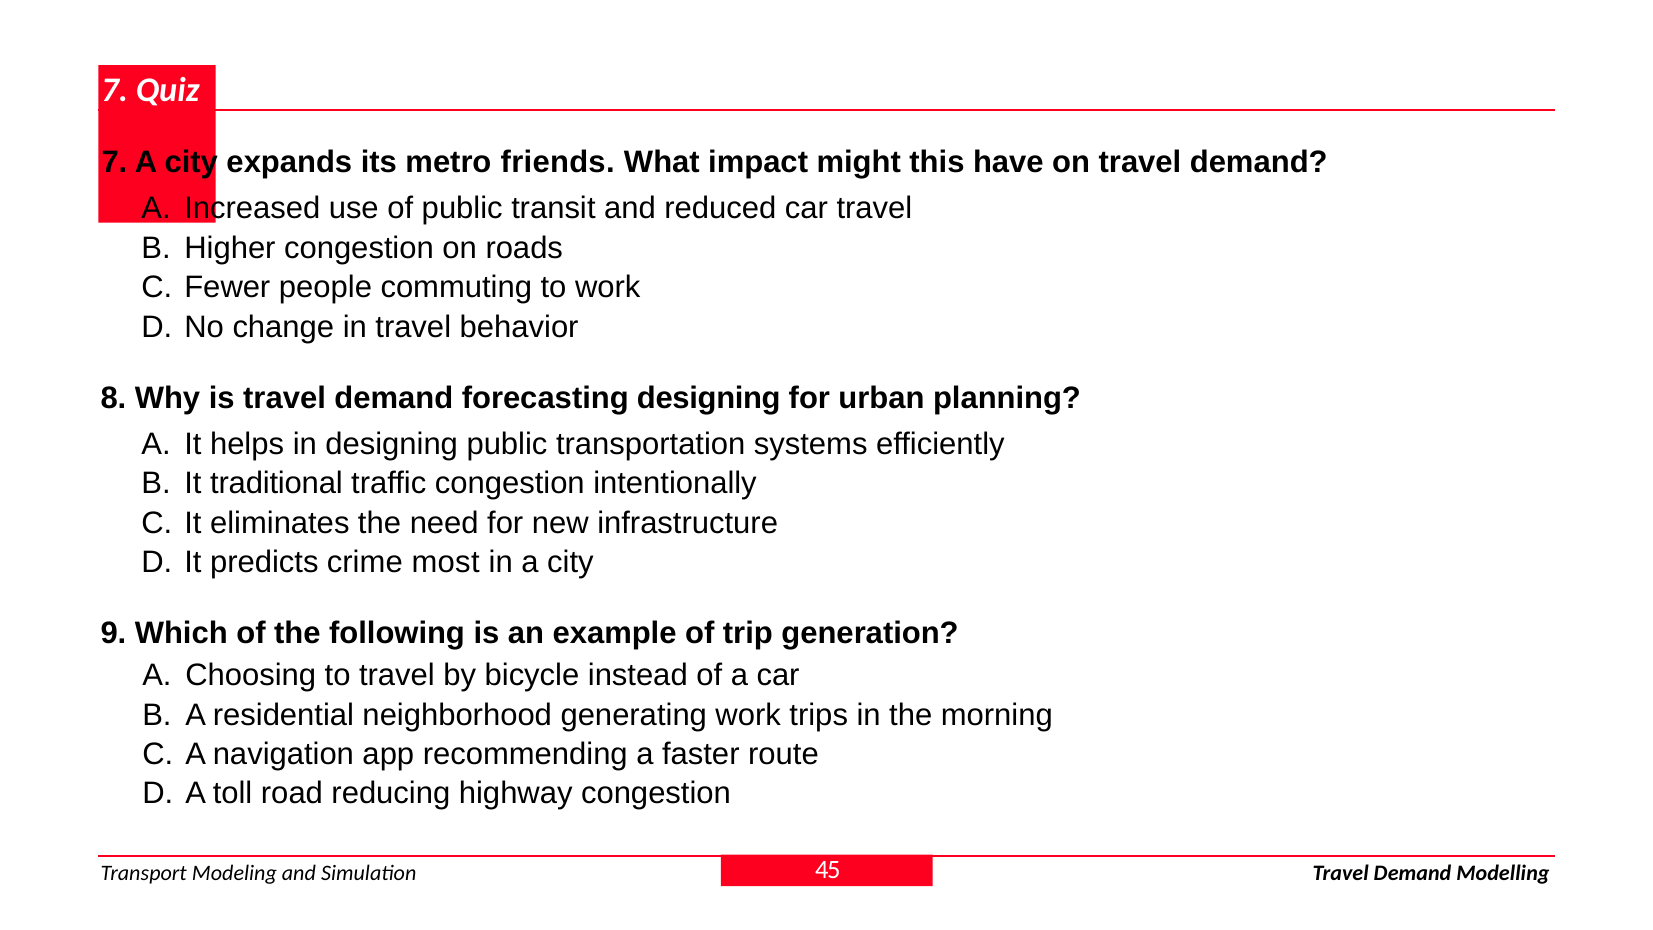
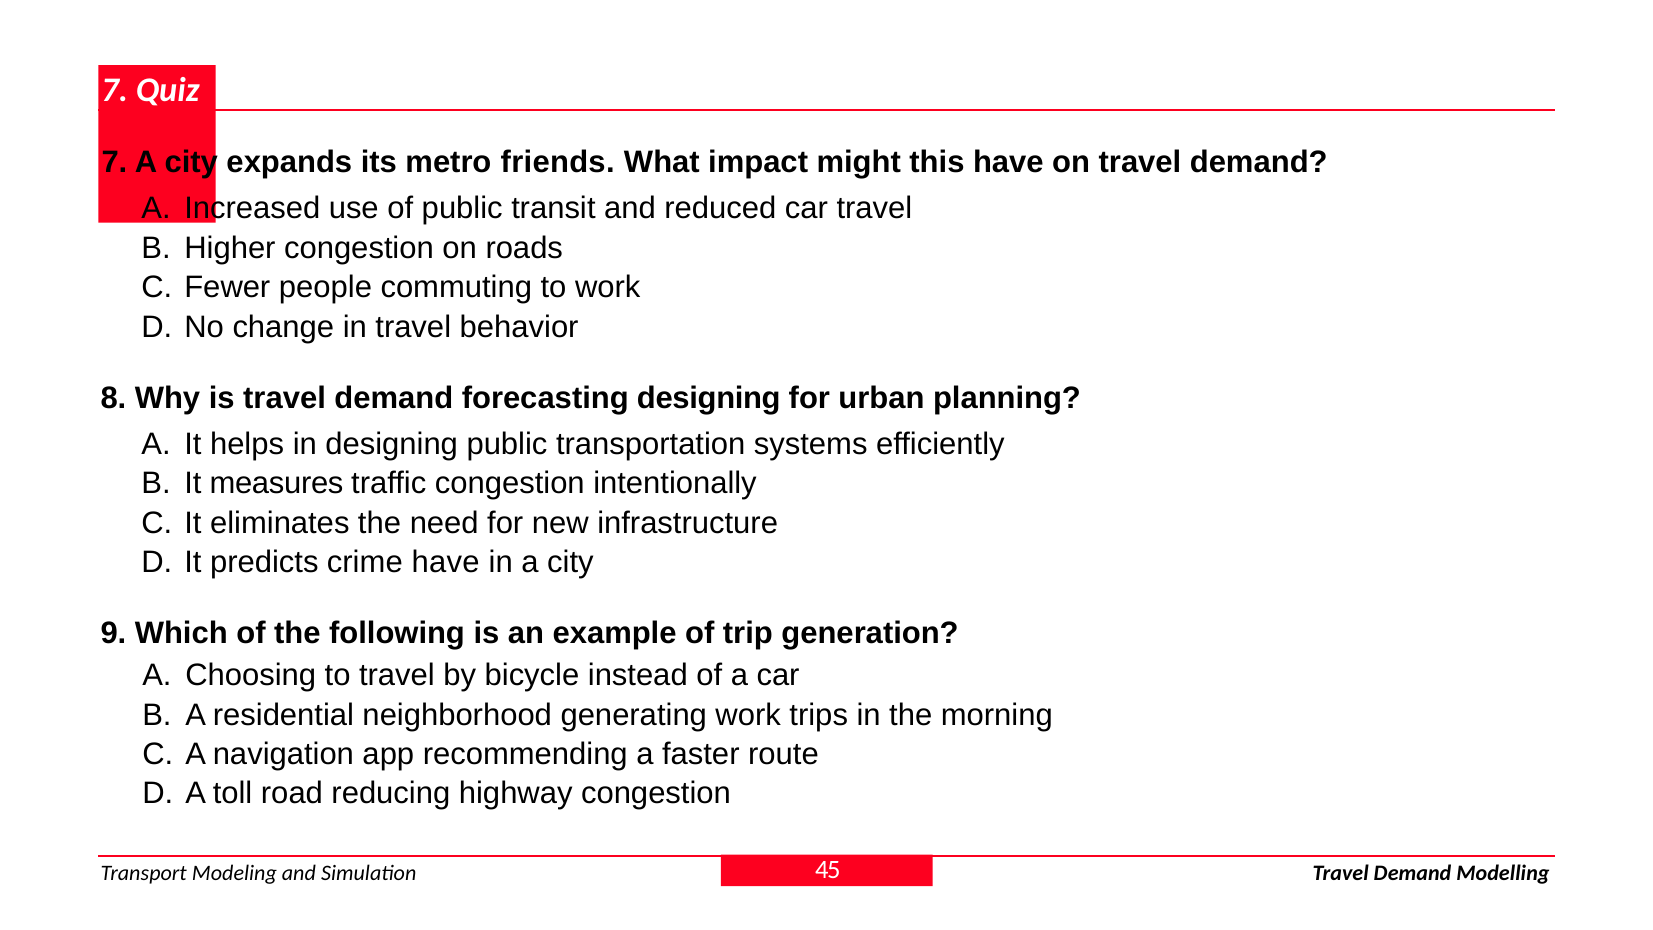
traditional: traditional -> measures
crime most: most -> have
